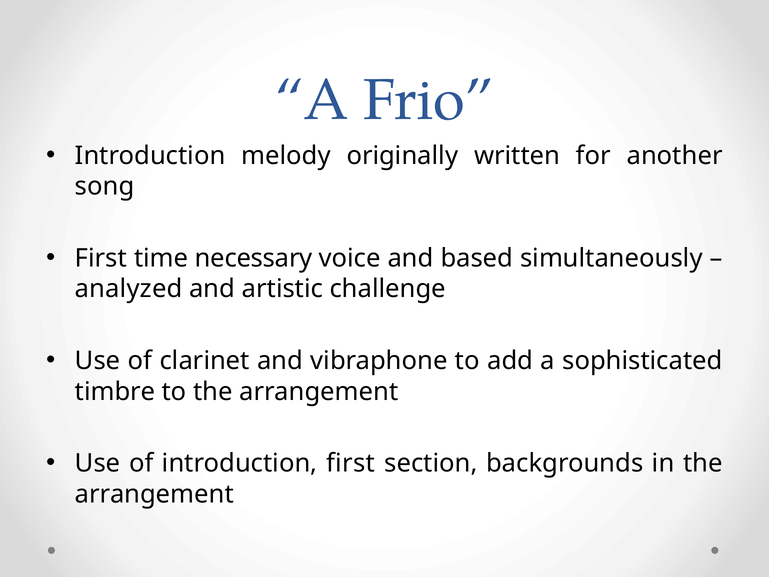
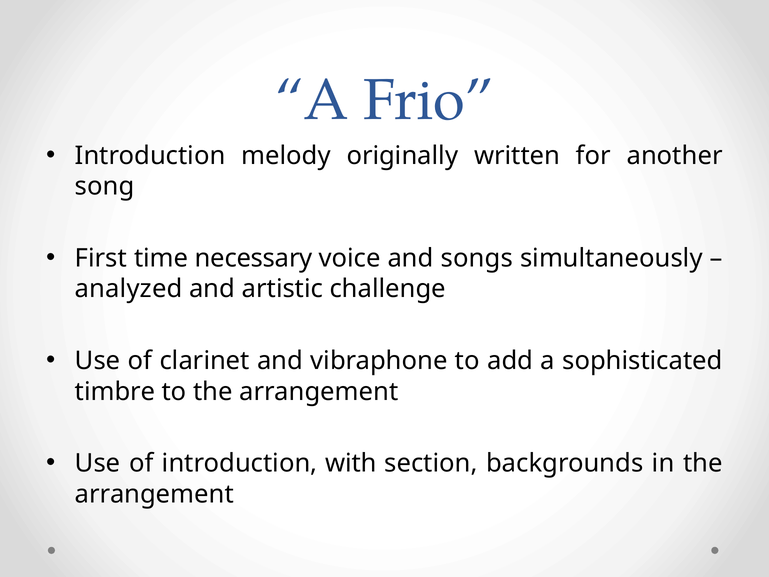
based: based -> songs
introduction first: first -> with
